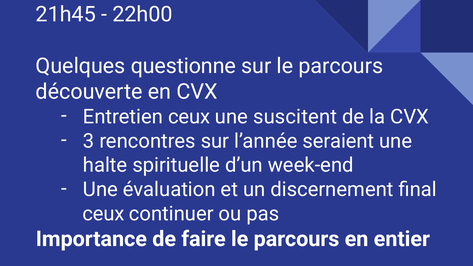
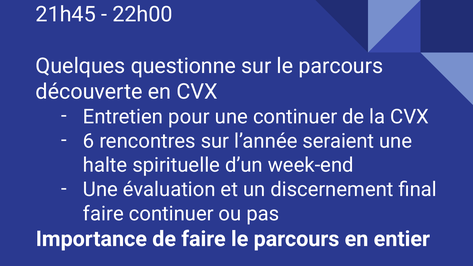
Entretien ceux: ceux -> pour
une suscitent: suscitent -> continuer
3: 3 -> 6
ceux at (104, 214): ceux -> faire
